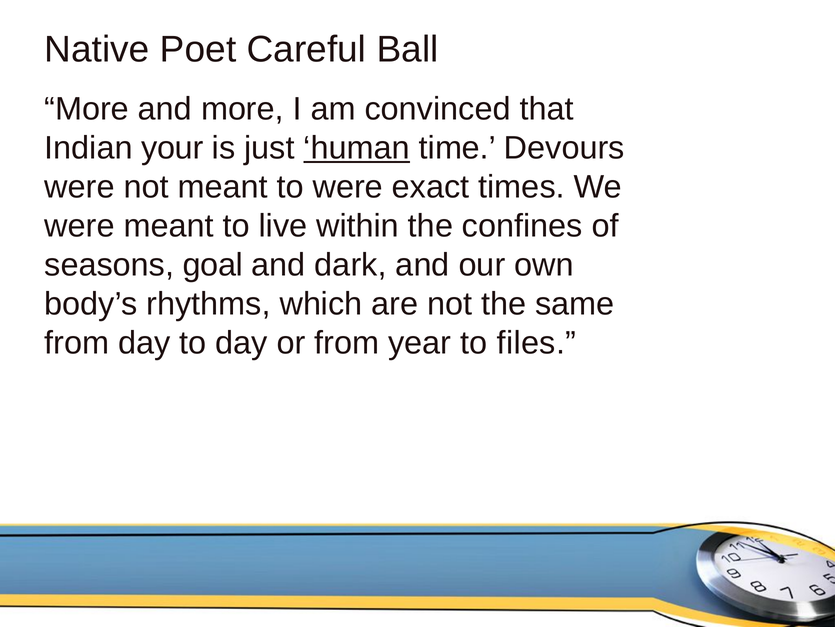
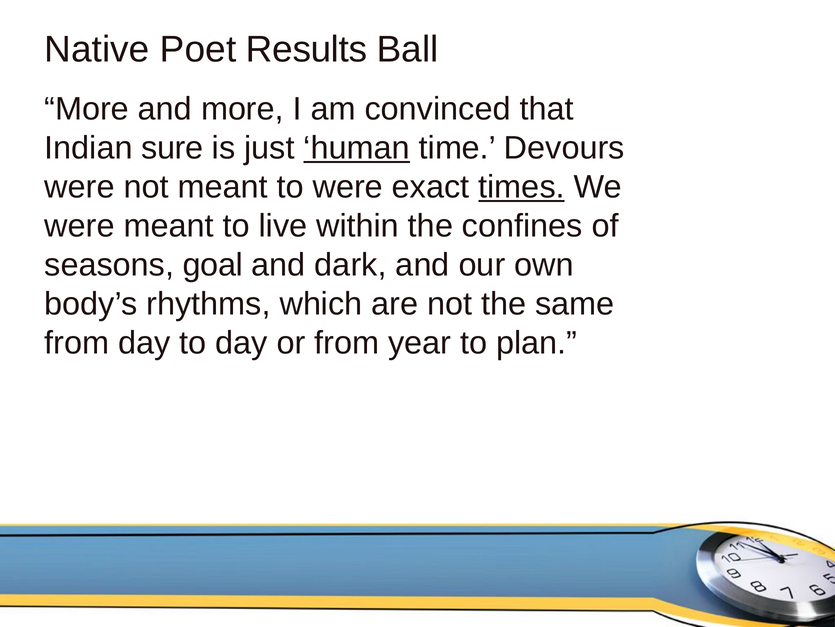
Careful: Careful -> Results
your: your -> sure
times underline: none -> present
files: files -> plan
